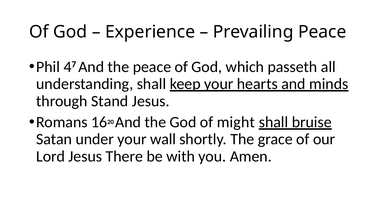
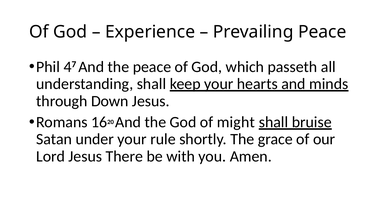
Stand: Stand -> Down
wall: wall -> rule
